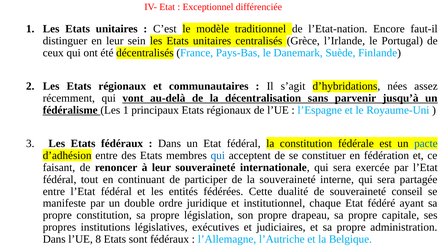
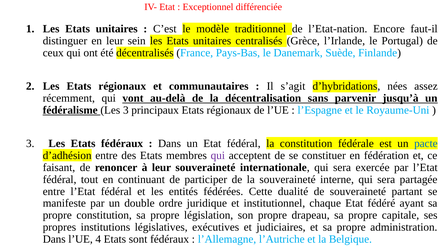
Les 1: 1 -> 3
qui at (218, 156) colour: blue -> purple
conseil: conseil -> partant
8: 8 -> 4
